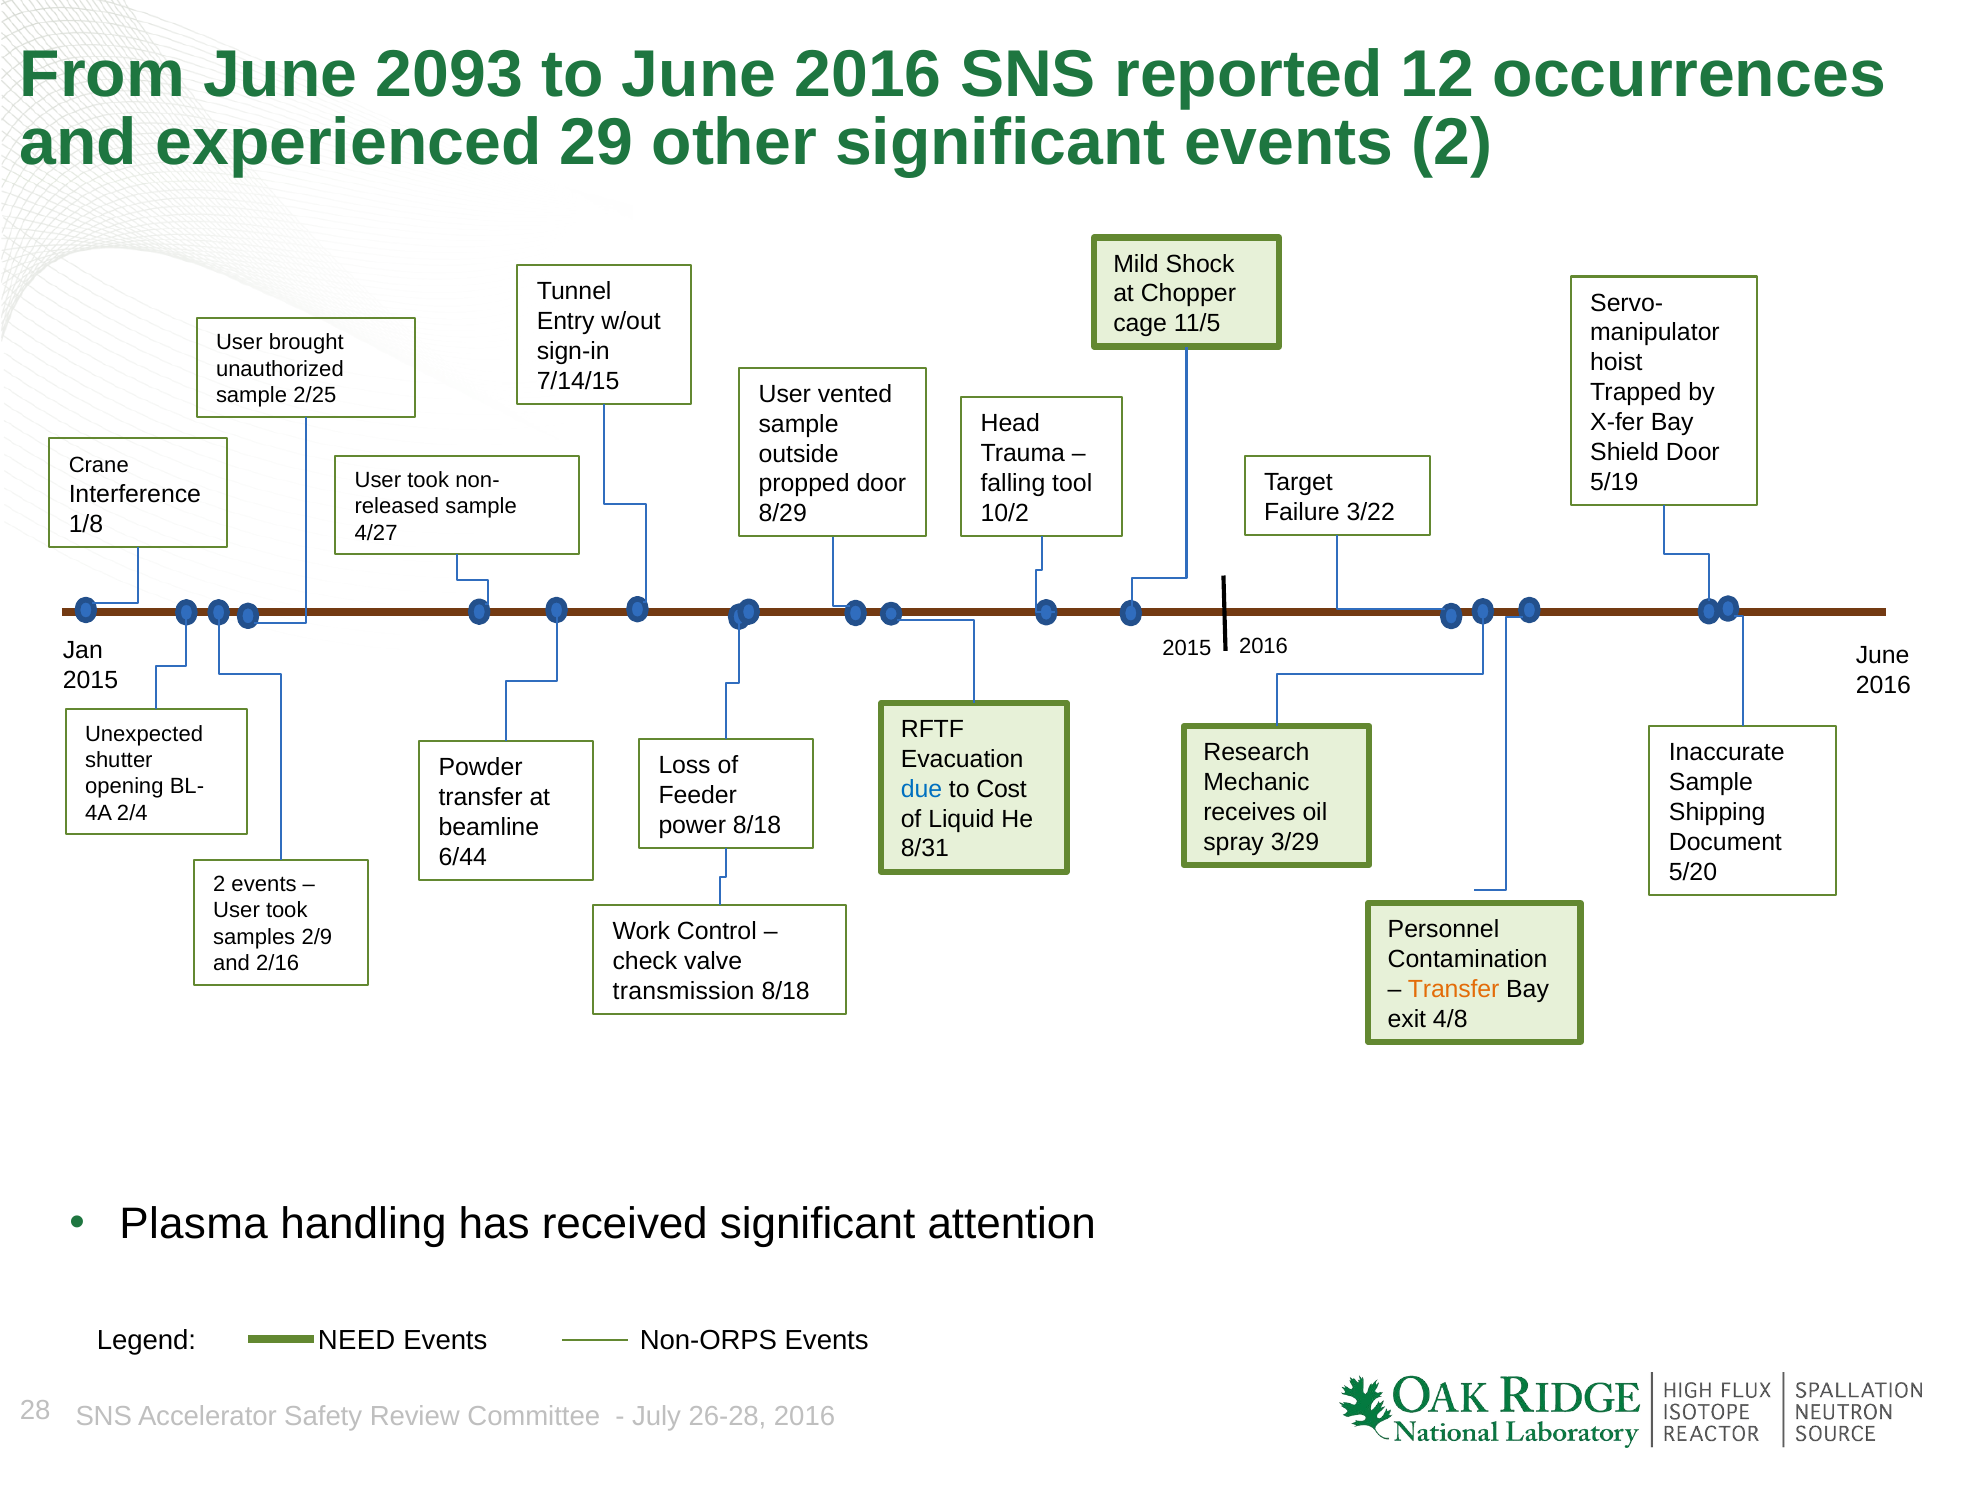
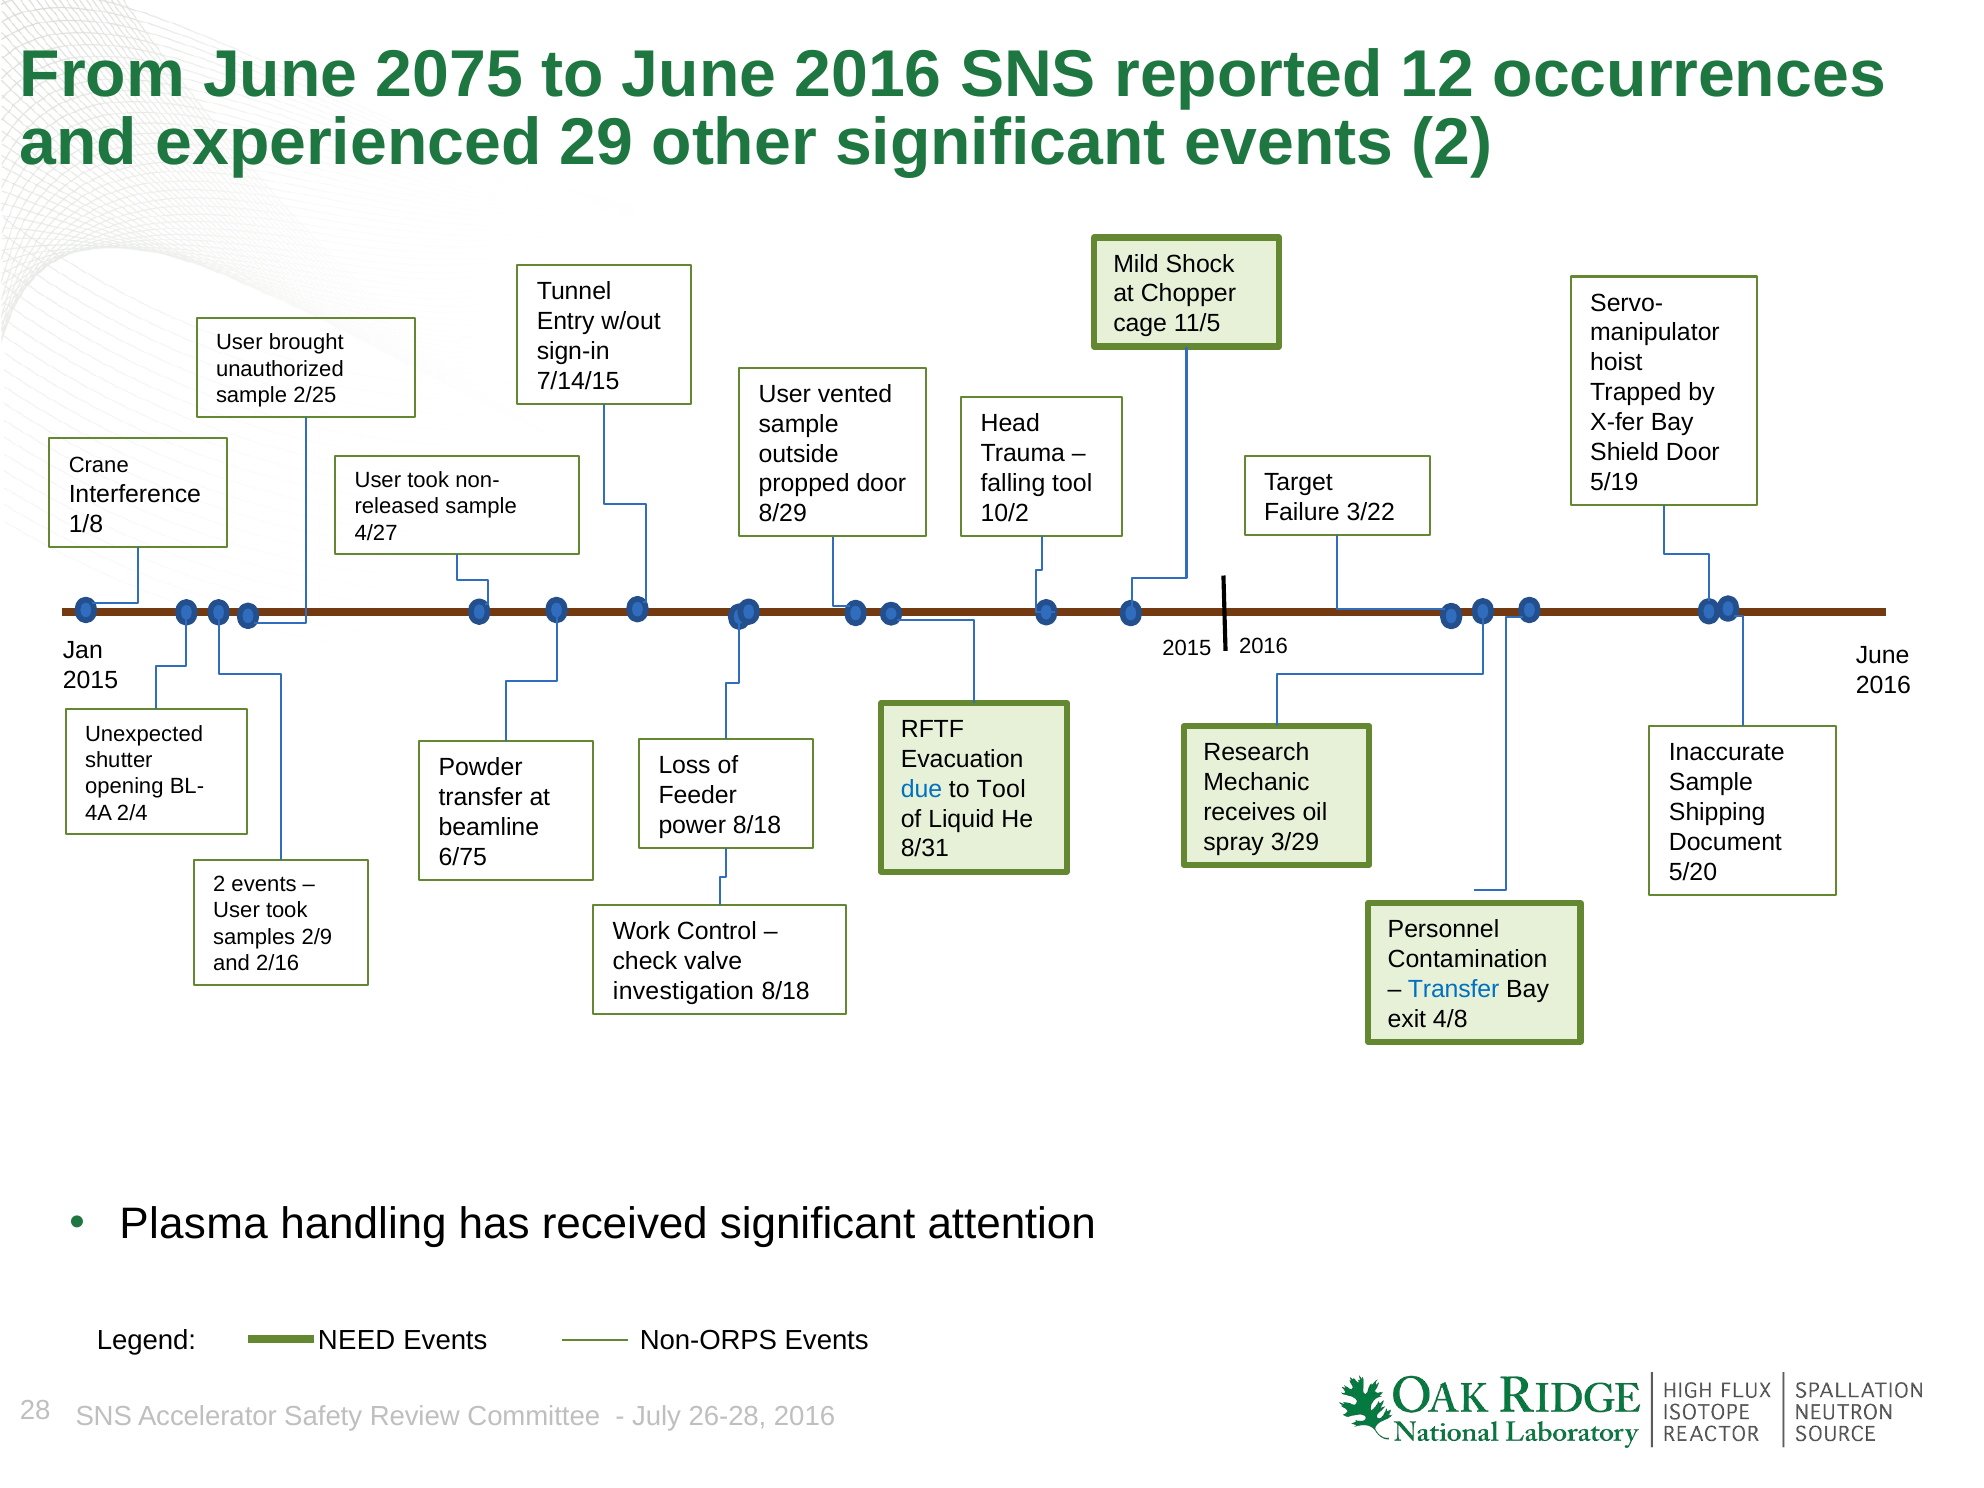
2093: 2093 -> 2075
to Cost: Cost -> Tool
6/44: 6/44 -> 6/75
Transfer at (1454, 989) colour: orange -> blue
transmission: transmission -> investigation
